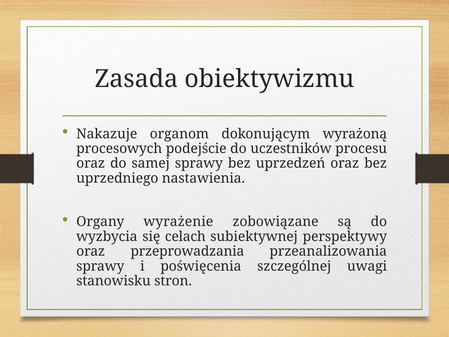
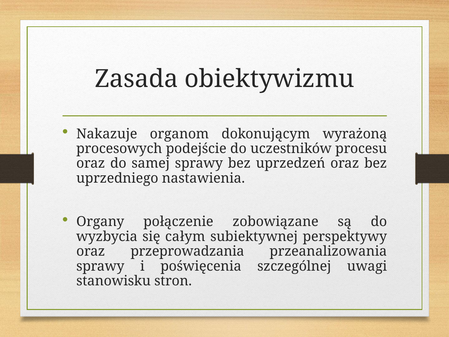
wyrażenie: wyrażenie -> połączenie
celach: celach -> całym
